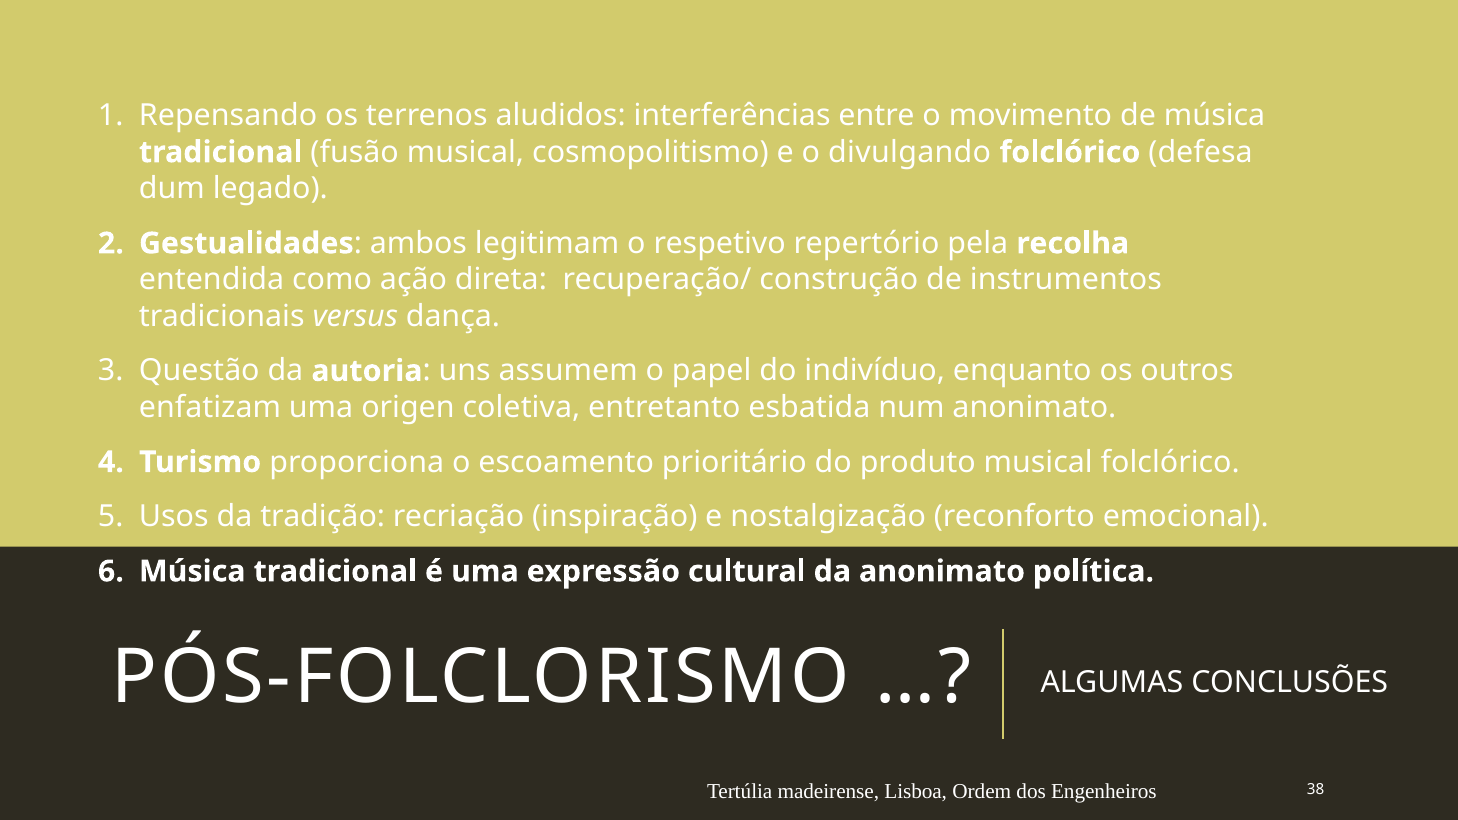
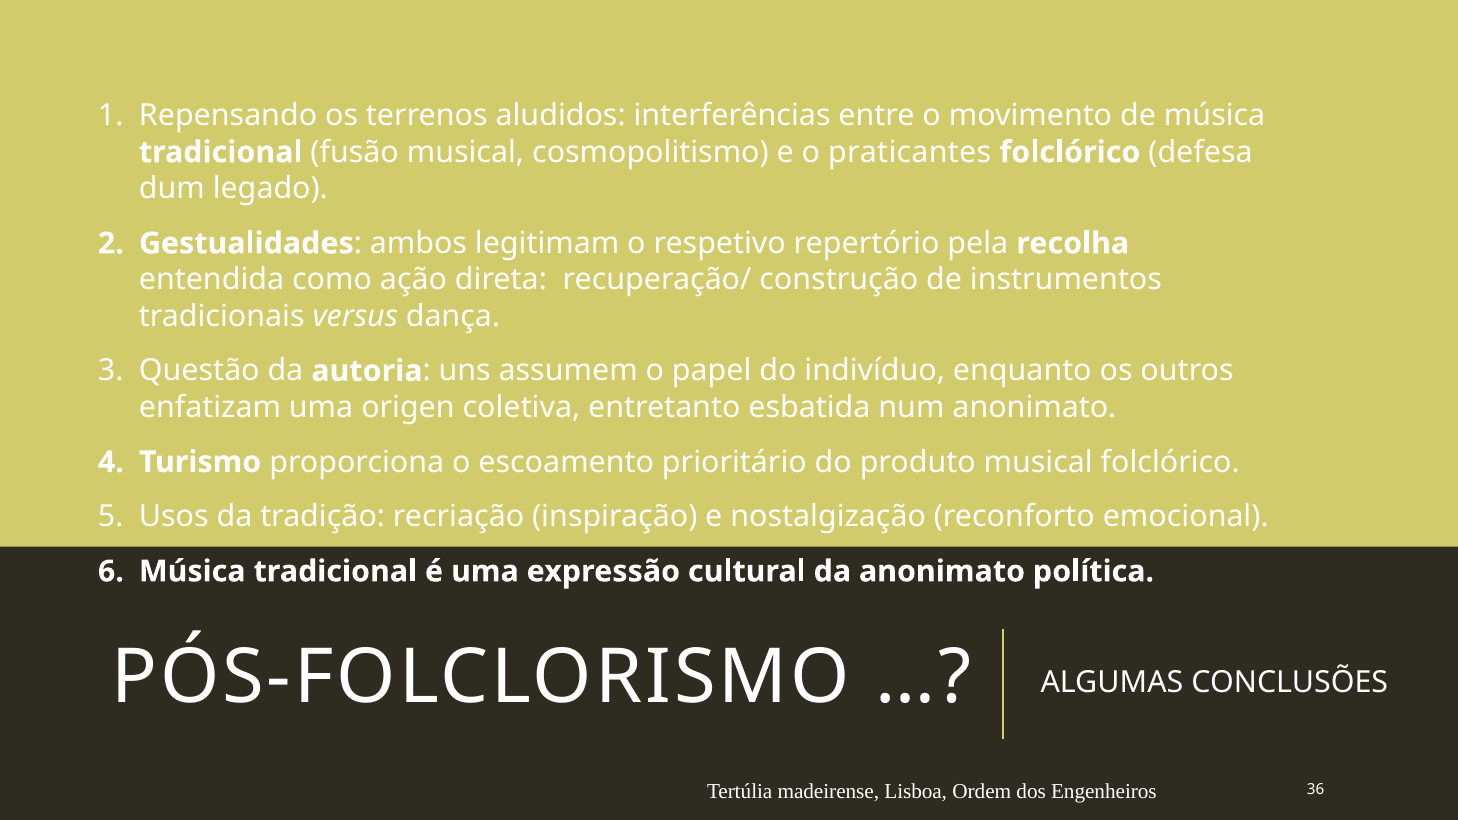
divulgando: divulgando -> praticantes
38: 38 -> 36
